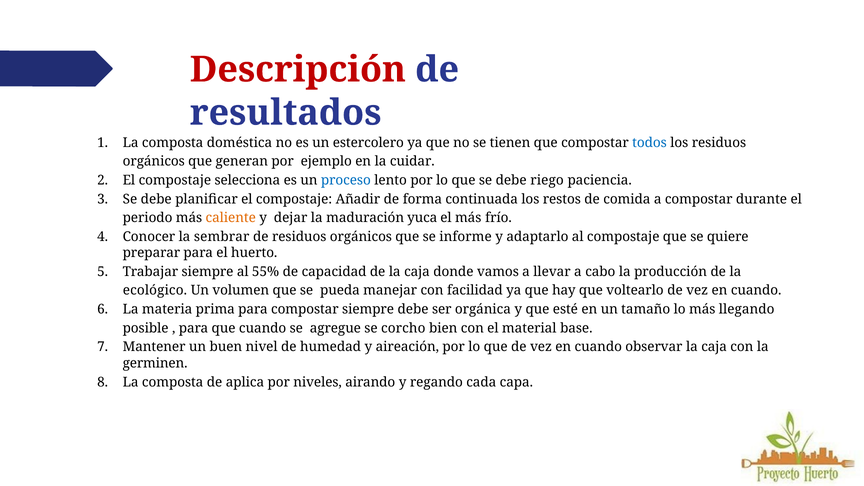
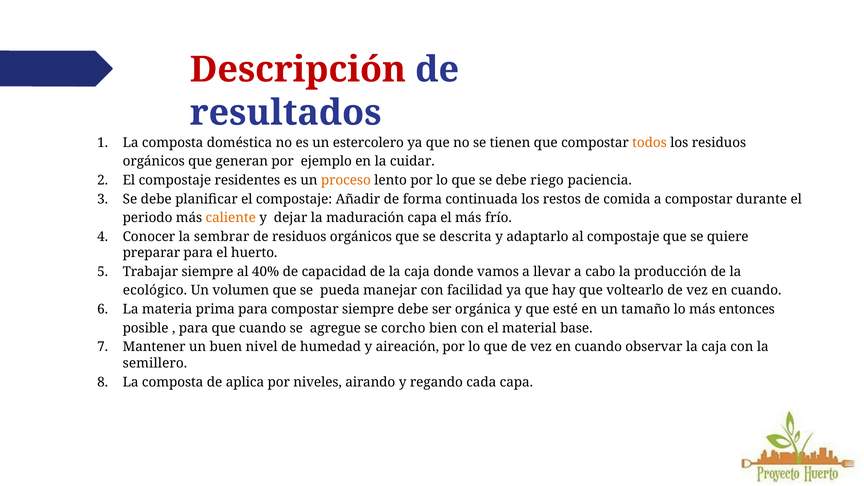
todos colour: blue -> orange
selecciona: selecciona -> residentes
proceso colour: blue -> orange
maduración yuca: yuca -> capa
informe: informe -> descrita
55%: 55% -> 40%
llegando: llegando -> entonces
germinen: germinen -> semillero
